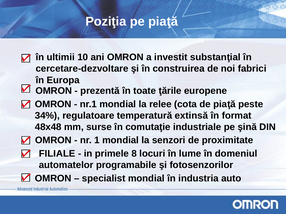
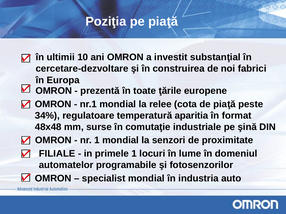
extinsă: extinsă -> aparitia
primele 8: 8 -> 1
